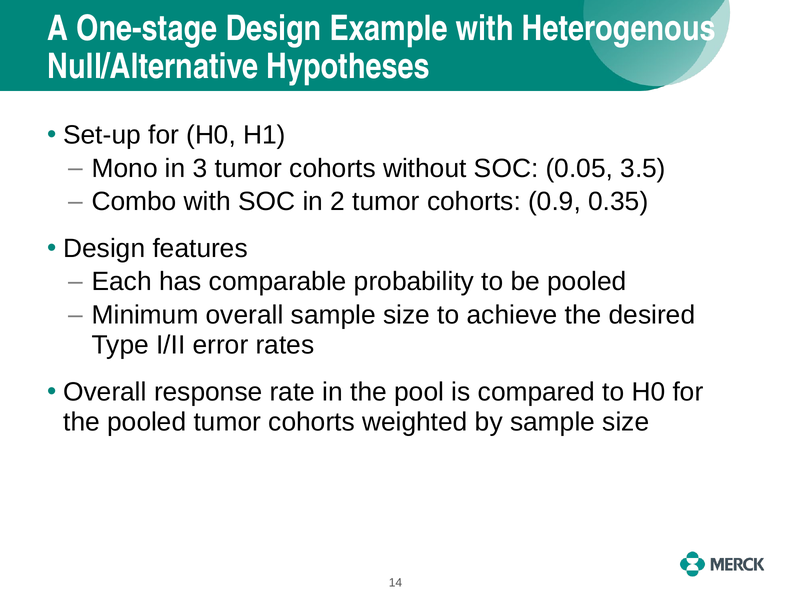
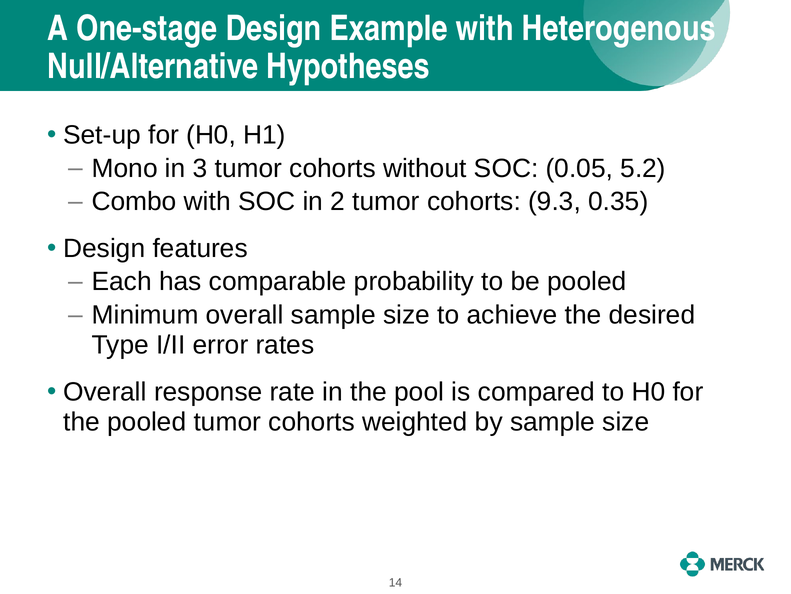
3.5: 3.5 -> 5.2
0.9: 0.9 -> 9.3
